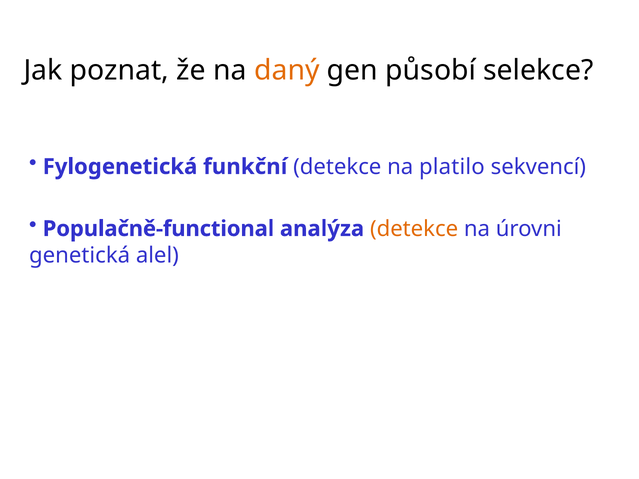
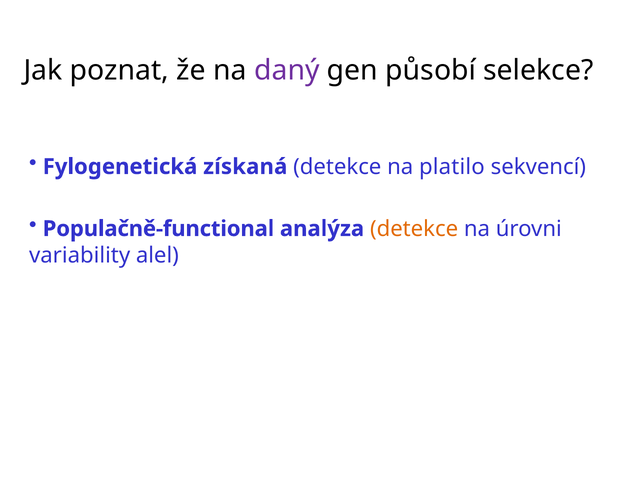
daný colour: orange -> purple
funkční: funkční -> získaná
genetická: genetická -> variability
